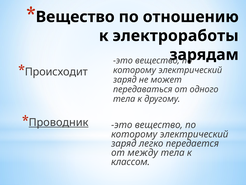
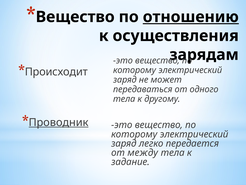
отношению underline: none -> present
электроработы: электроработы -> осуществления
классом: классом -> задание
